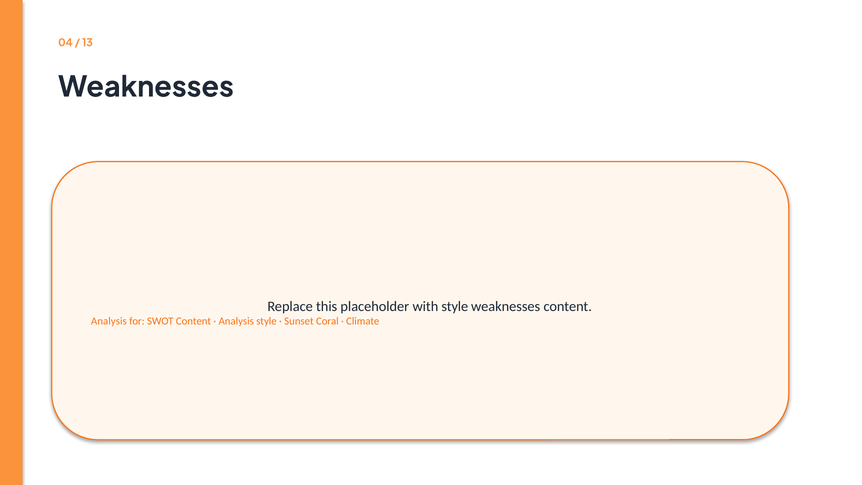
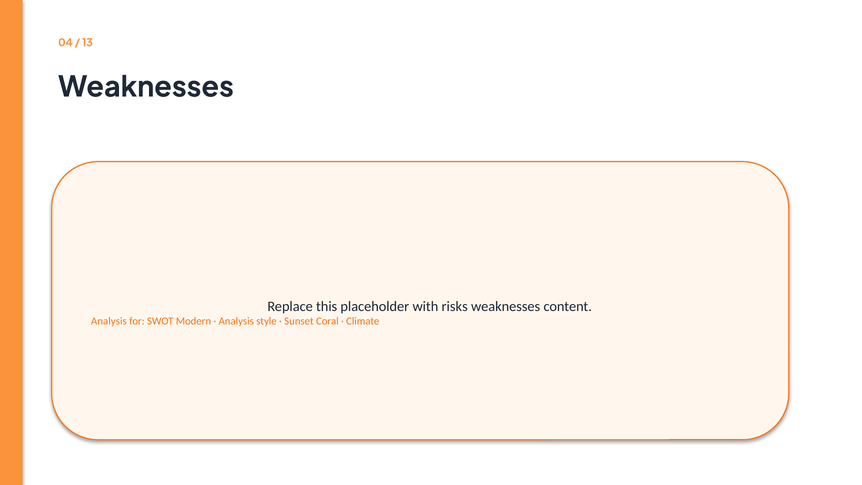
with style: style -> risks
SWOT Content: Content -> Modern
